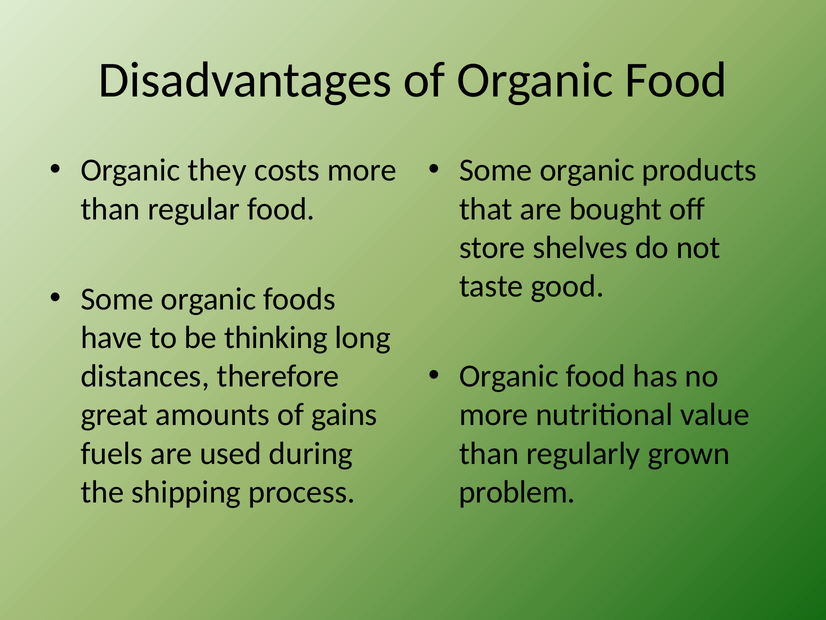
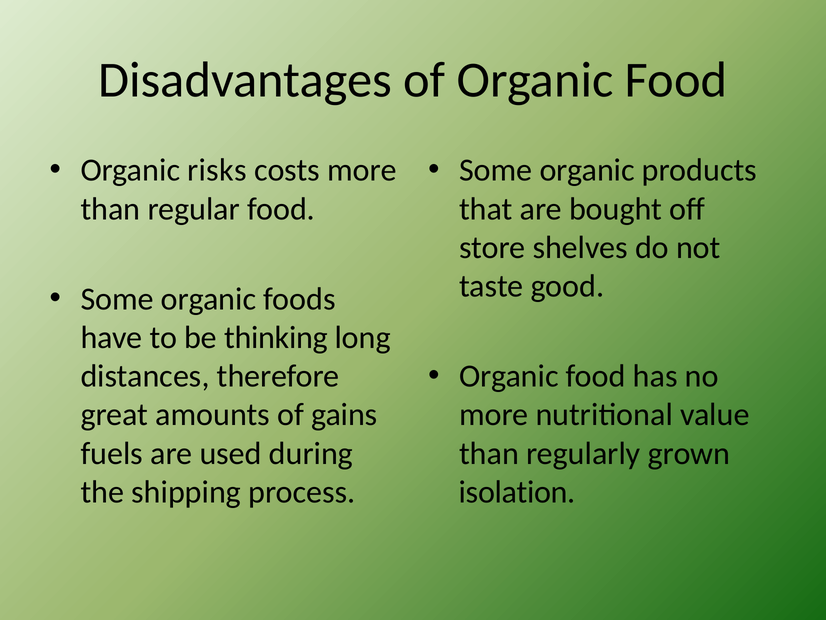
they: they -> risks
problem: problem -> isolation
